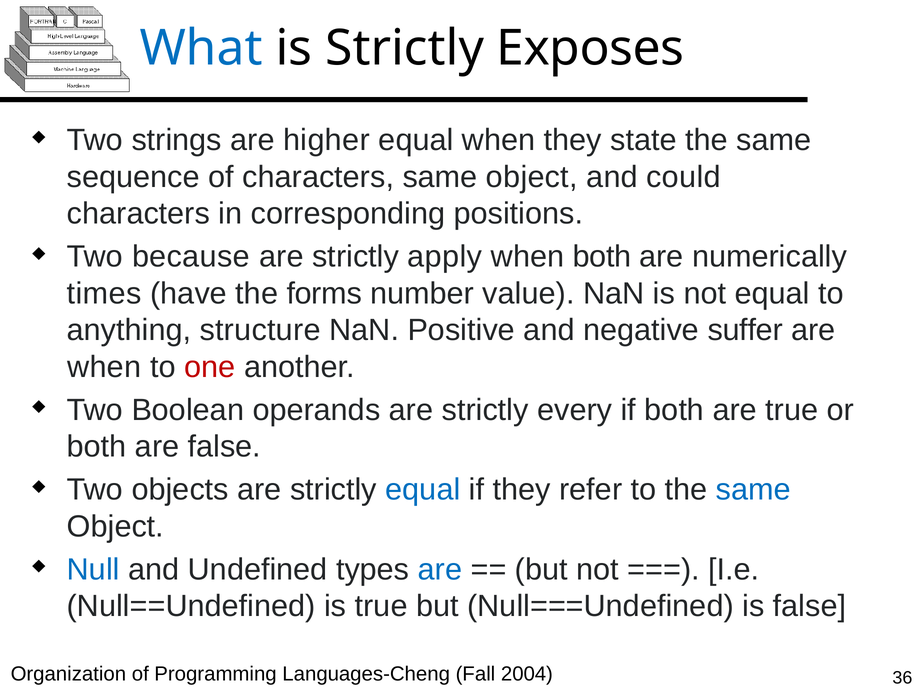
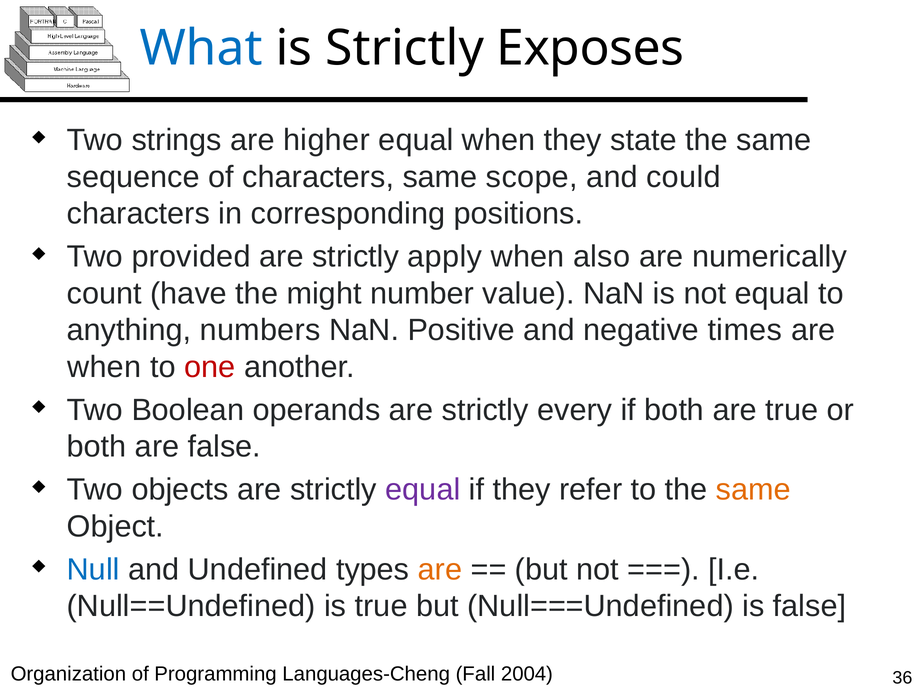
characters same object: object -> scope
because: because -> provided
when both: both -> also
times: times -> count
forms: forms -> might
structure: structure -> numbers
suffer: suffer -> times
equal at (423, 490) colour: blue -> purple
same at (753, 490) colour: blue -> orange
are at (440, 570) colour: blue -> orange
